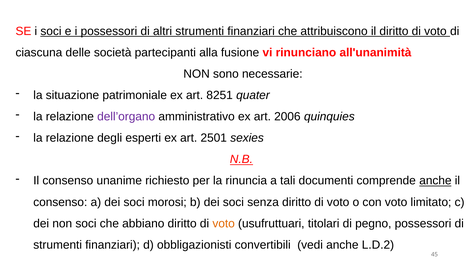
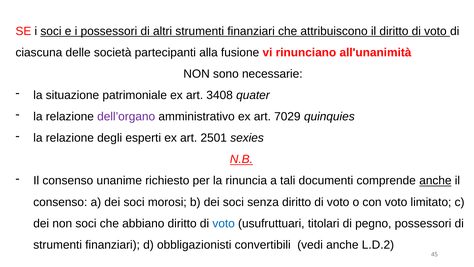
8251: 8251 -> 3408
2006: 2006 -> 7029
voto at (224, 223) colour: orange -> blue
